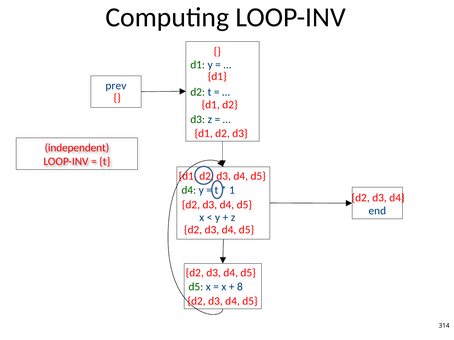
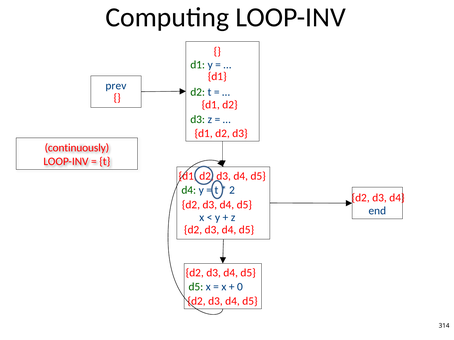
independent: independent -> continuously
1: 1 -> 2
8: 8 -> 0
